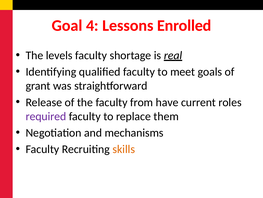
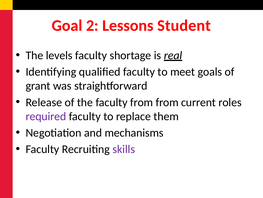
4: 4 -> 2
Enrolled: Enrolled -> Student
from have: have -> from
skills colour: orange -> purple
